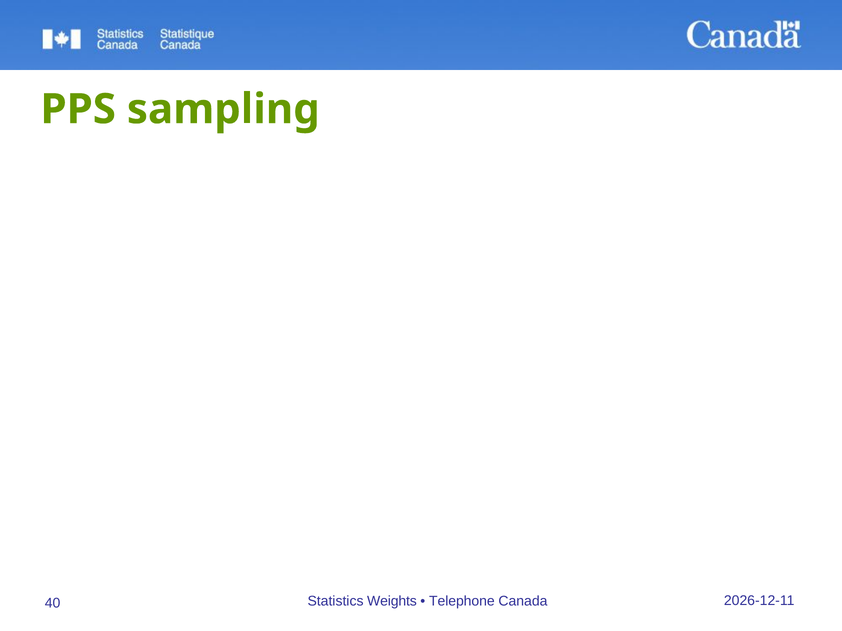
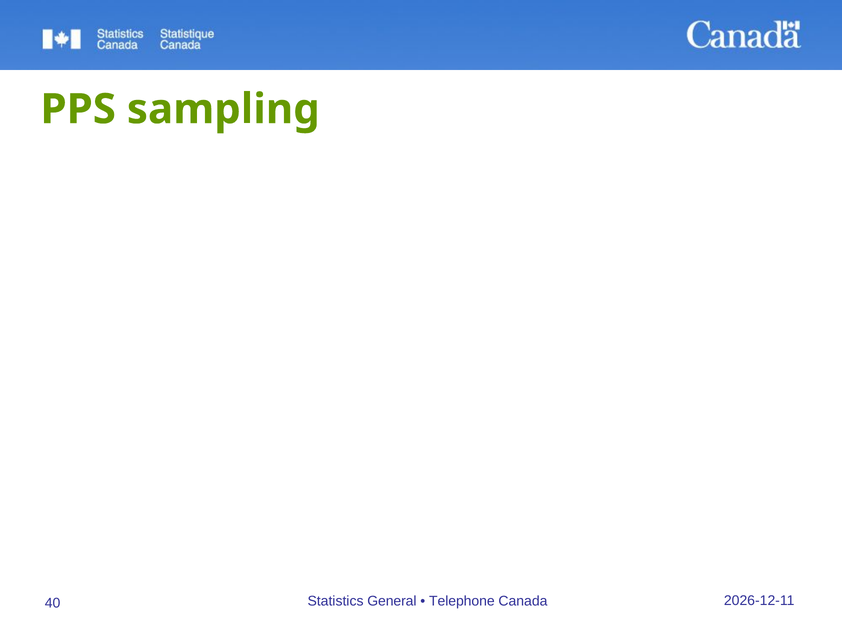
Weights: Weights -> General
